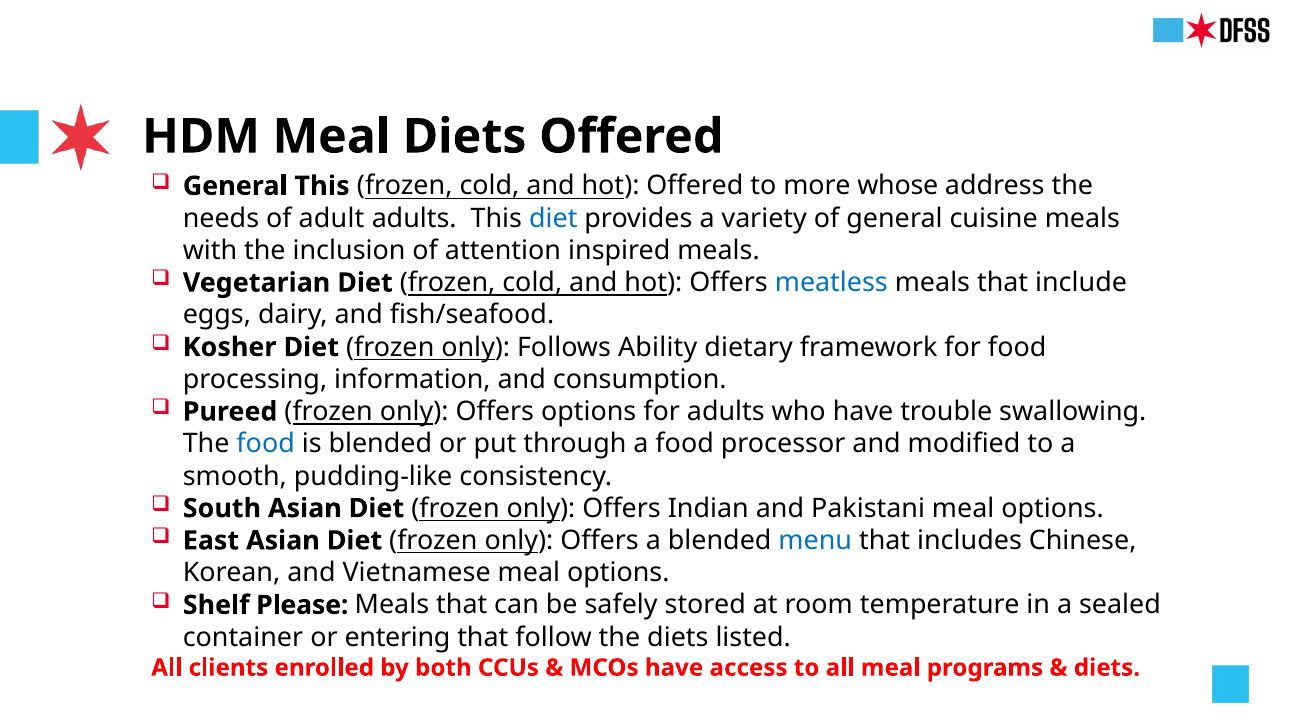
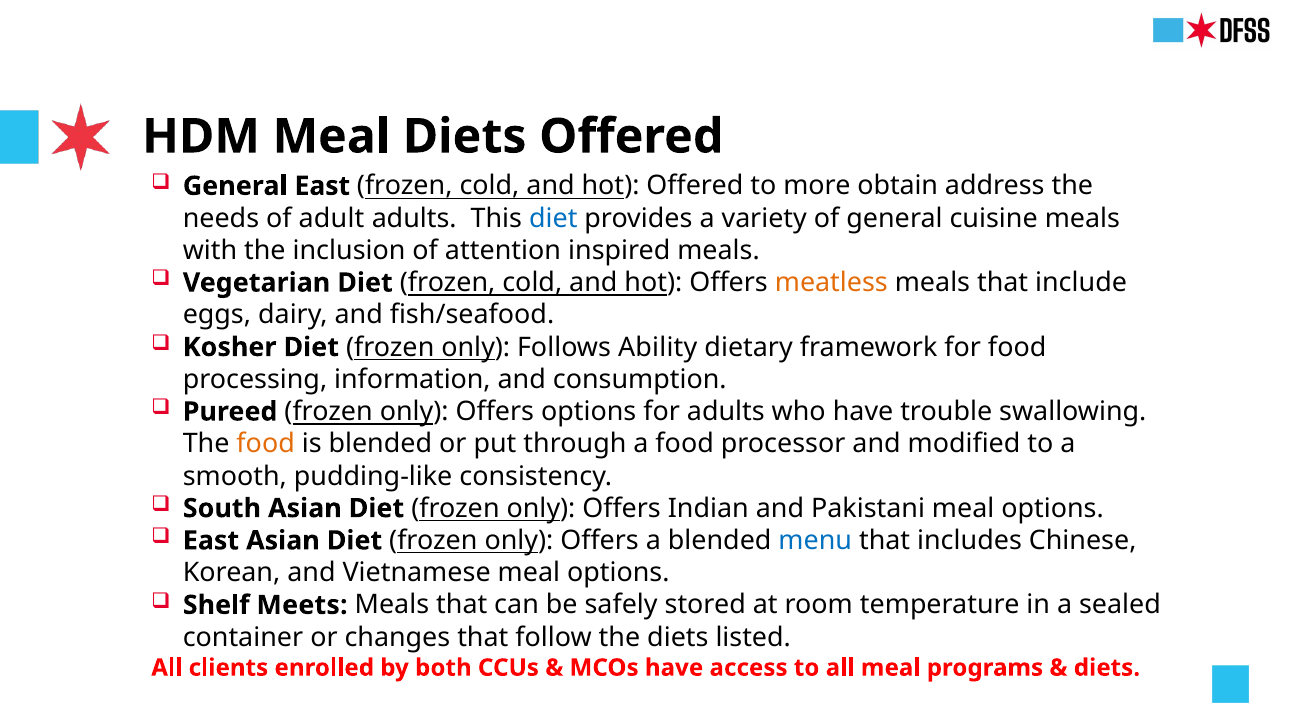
General This: This -> East
whose: whose -> obtain
meatless colour: blue -> orange
food at (266, 444) colour: blue -> orange
Please: Please -> Meets
entering: entering -> changes
